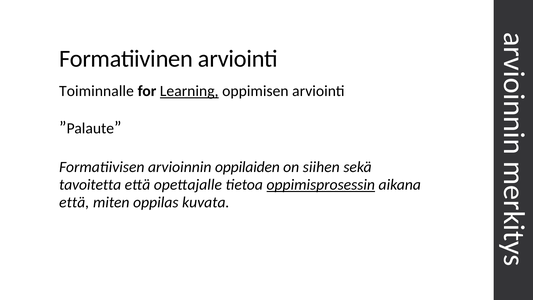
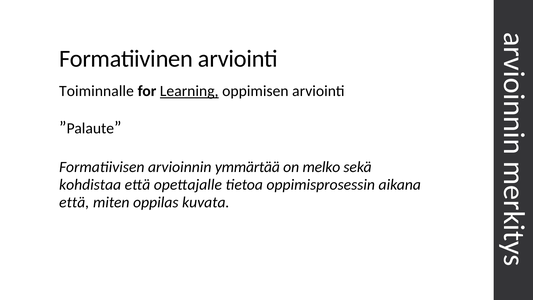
oppilaiden: oppilaiden -> ymmärtää
siihen: siihen -> melko
tavoitetta: tavoitetta -> kohdistaa
oppimisprosessin underline: present -> none
